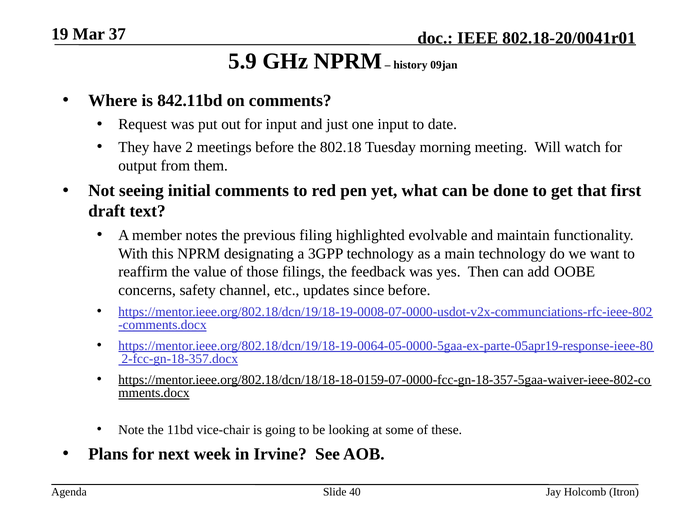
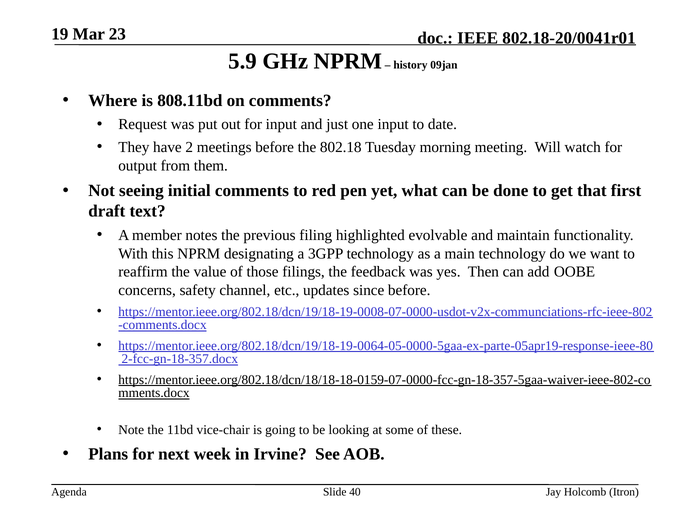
37: 37 -> 23
842.11bd: 842.11bd -> 808.11bd
